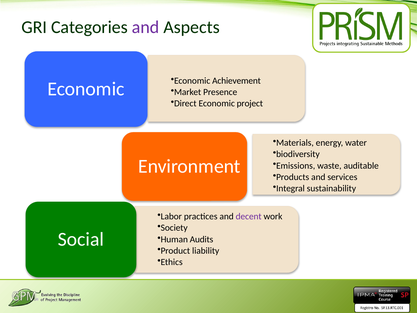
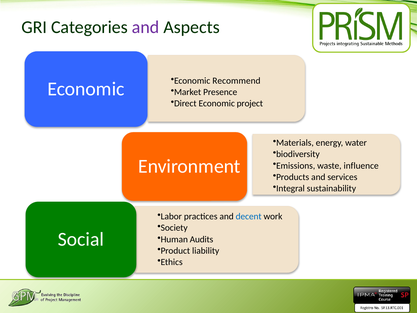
Achievement: Achievement -> Recommend
auditable: auditable -> influence
decent colour: purple -> blue
